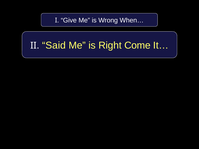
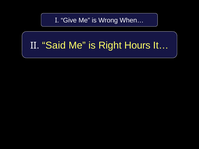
Come: Come -> Hours
